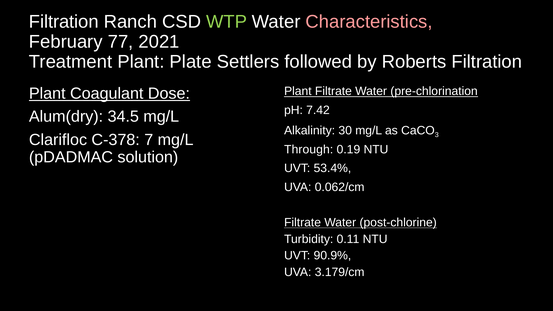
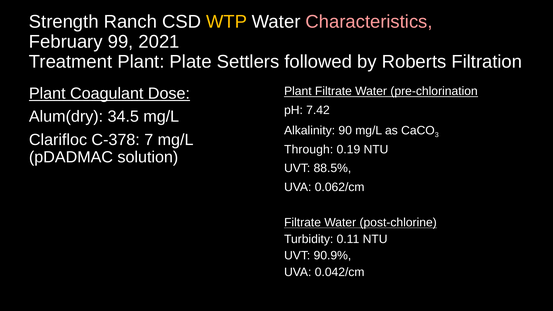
Filtration at (64, 22): Filtration -> Strength
WTP colour: light green -> yellow
77: 77 -> 99
30: 30 -> 90
53.4%: 53.4% -> 88.5%
3.179/cm: 3.179/cm -> 0.042/cm
